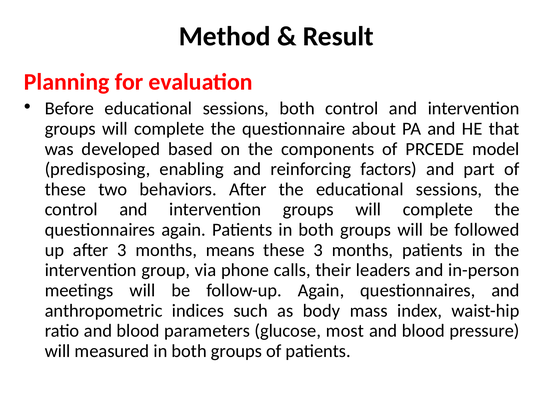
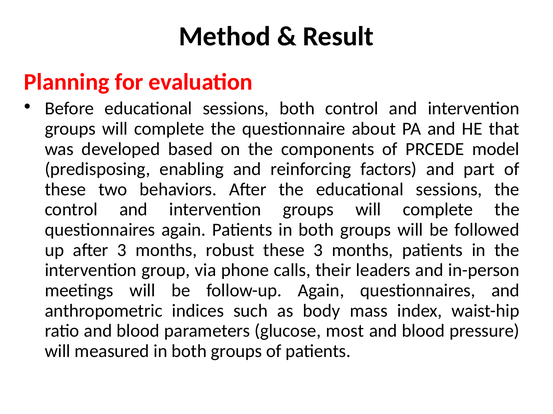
means: means -> robust
